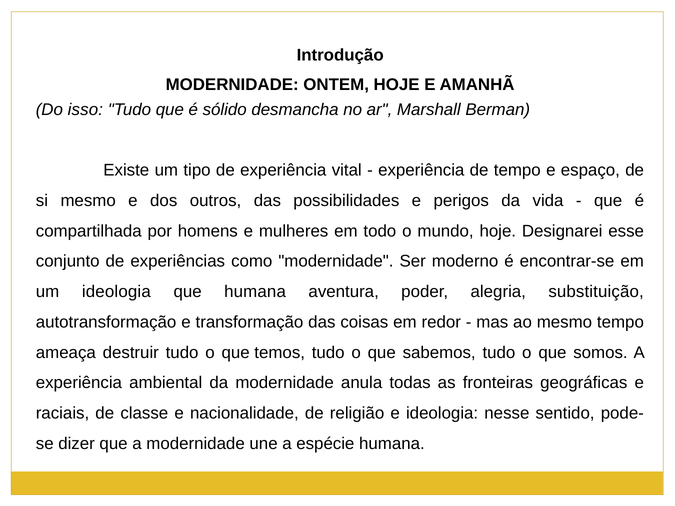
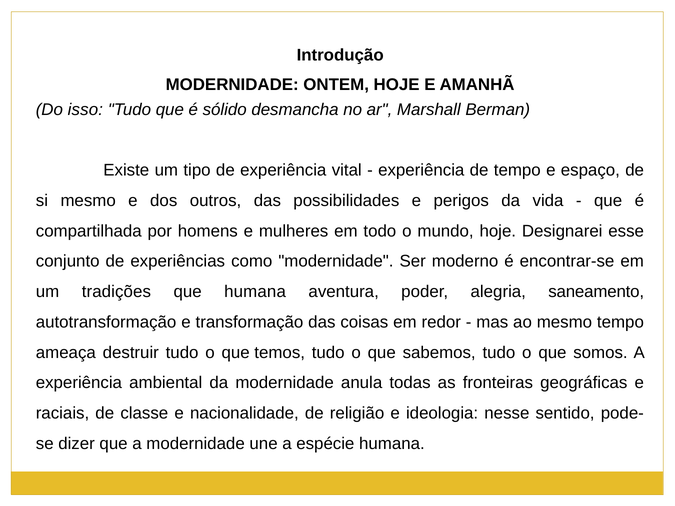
um ideologia: ideologia -> tradições
substituição: substituição -> saneamento
